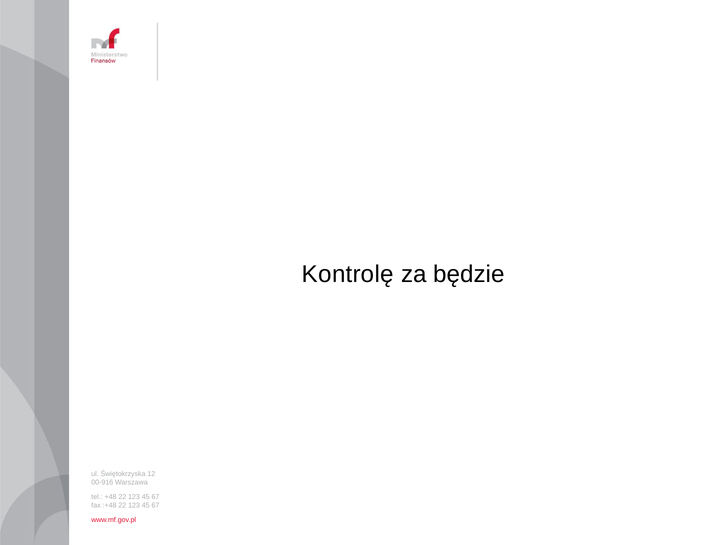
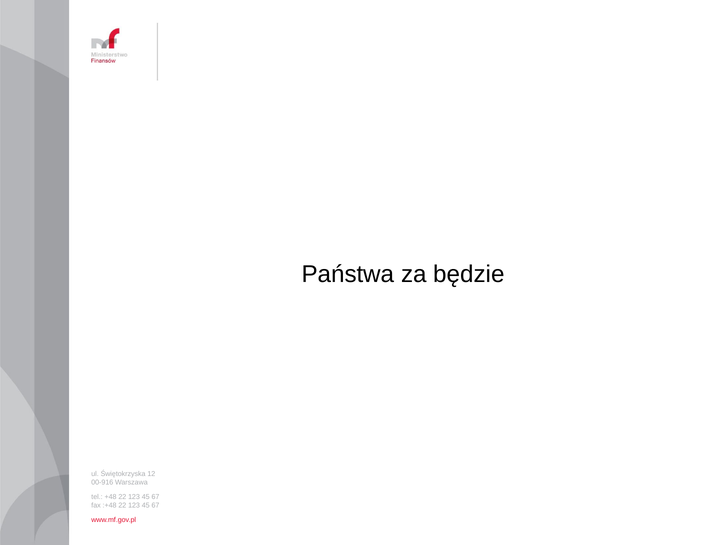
Kontrolę: Kontrolę -> Państwa
